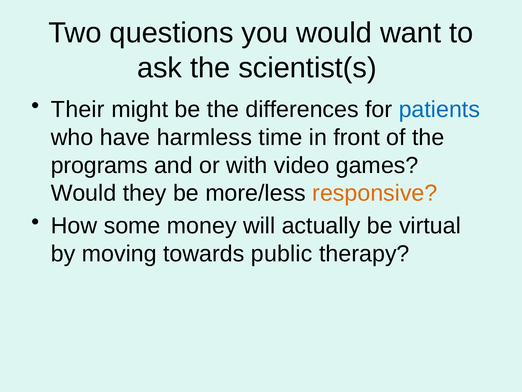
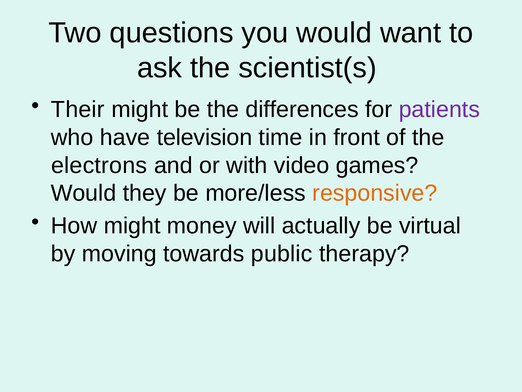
patients colour: blue -> purple
harmless: harmless -> television
programs: programs -> electrons
How some: some -> might
